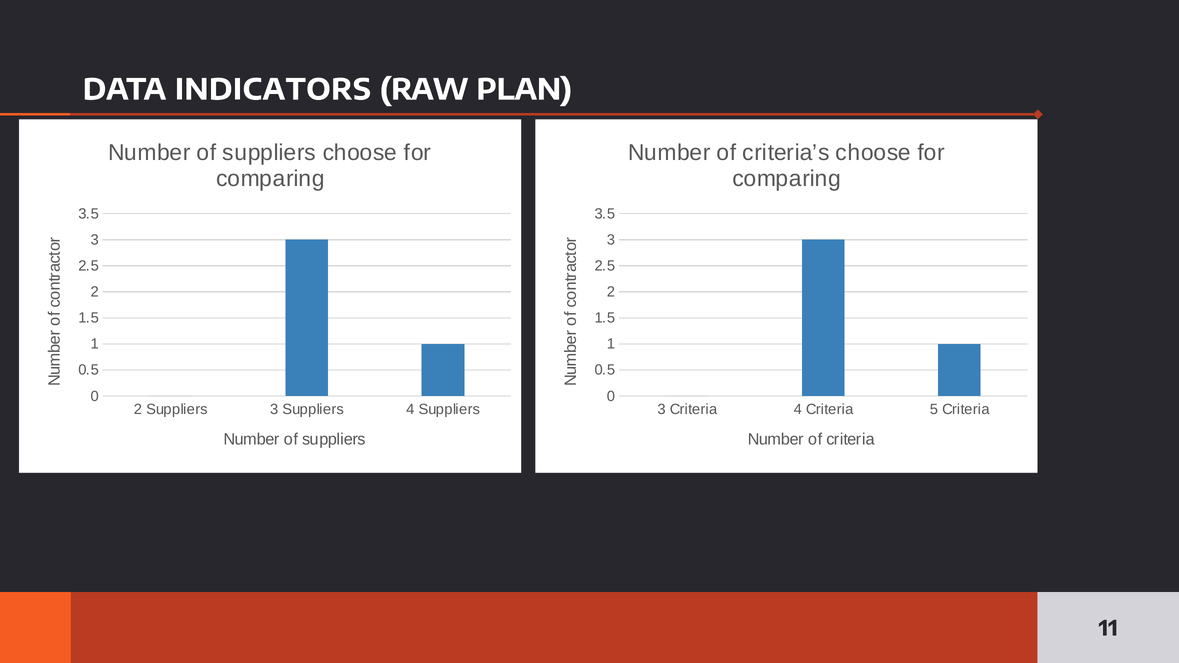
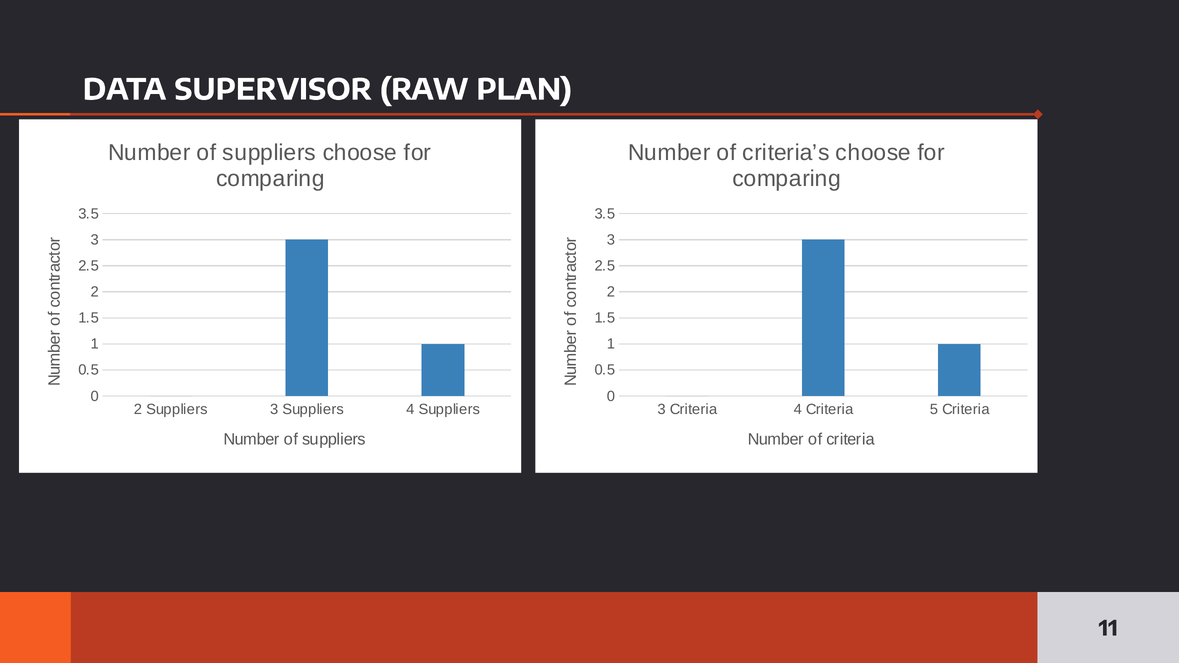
INDICATORS: INDICATORS -> SUPERVISOR
